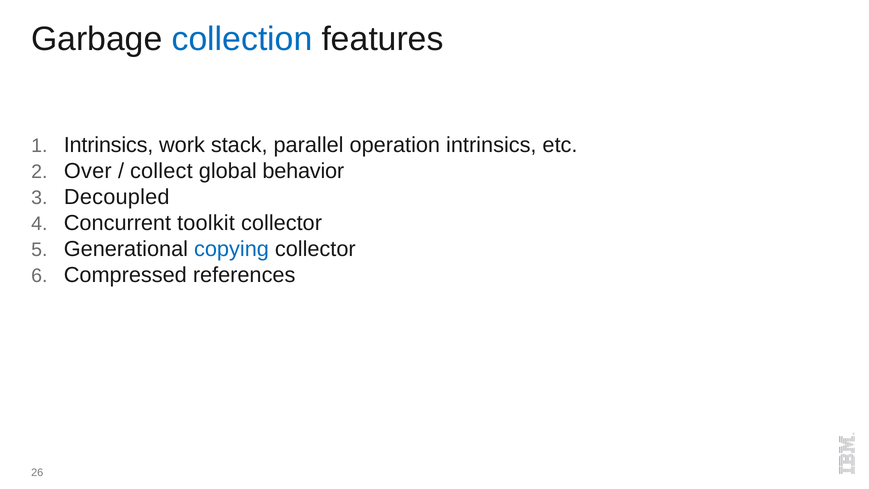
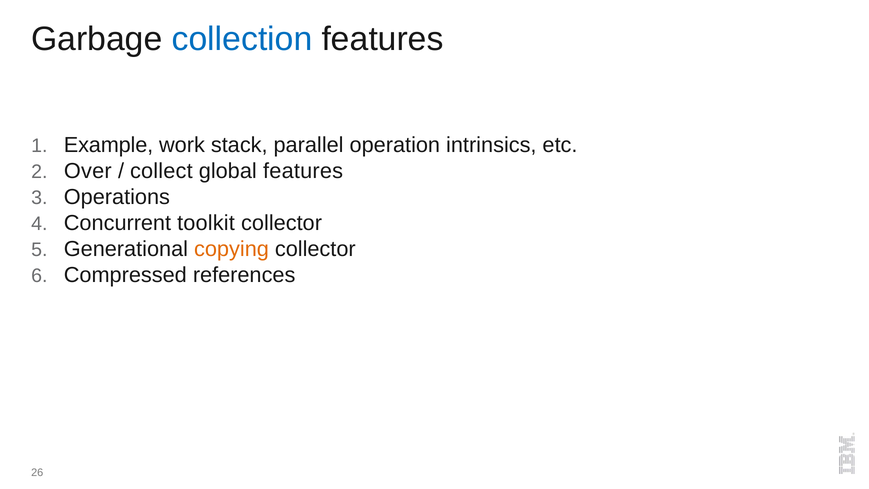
Intrinsics at (109, 145): Intrinsics -> Example
global behavior: behavior -> features
Decoupled: Decoupled -> Operations
copying colour: blue -> orange
